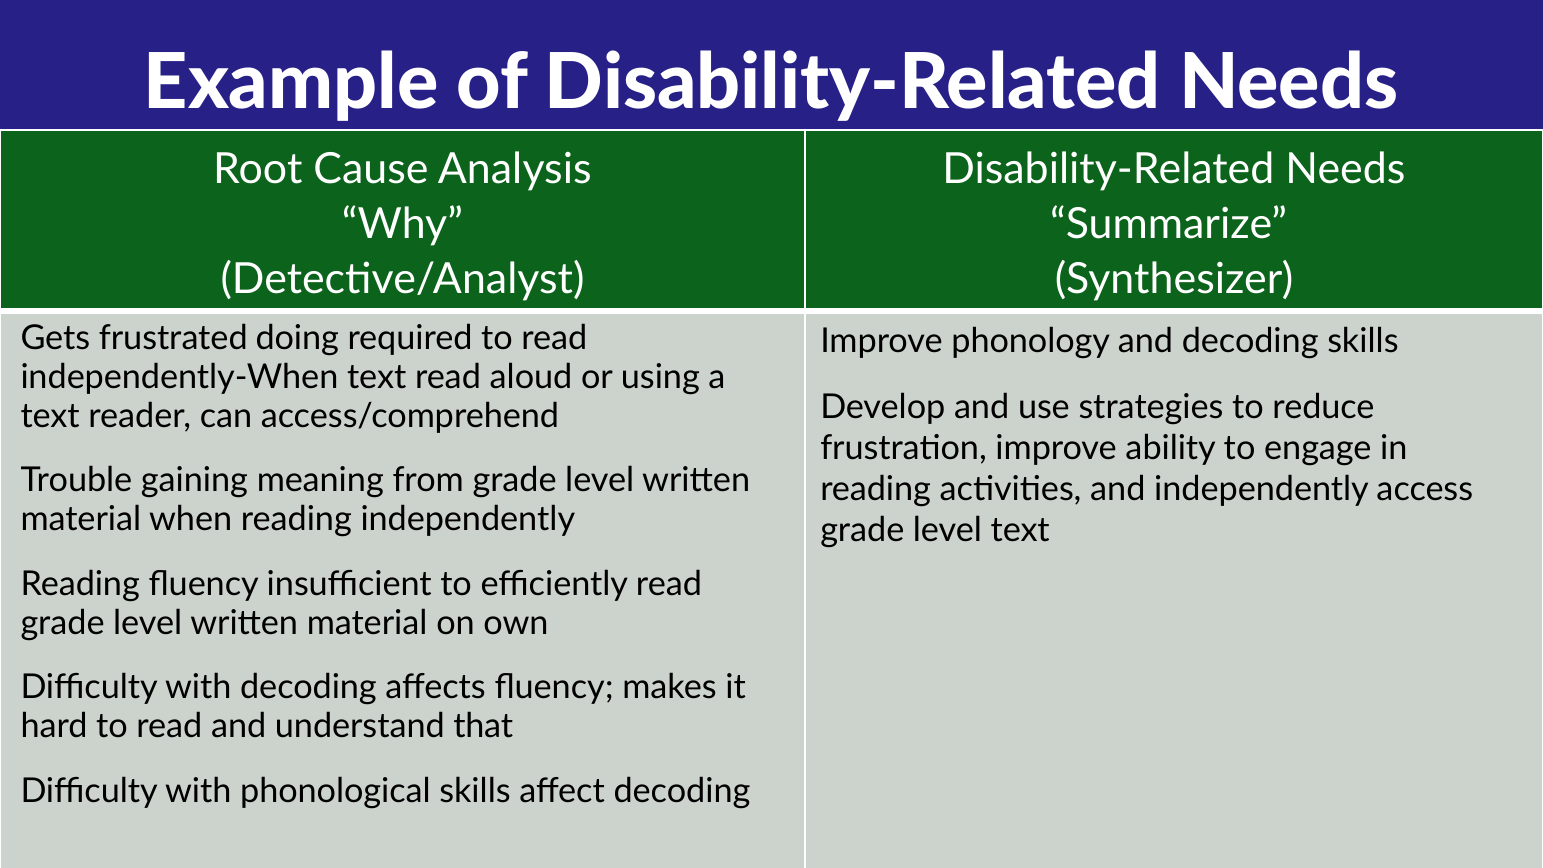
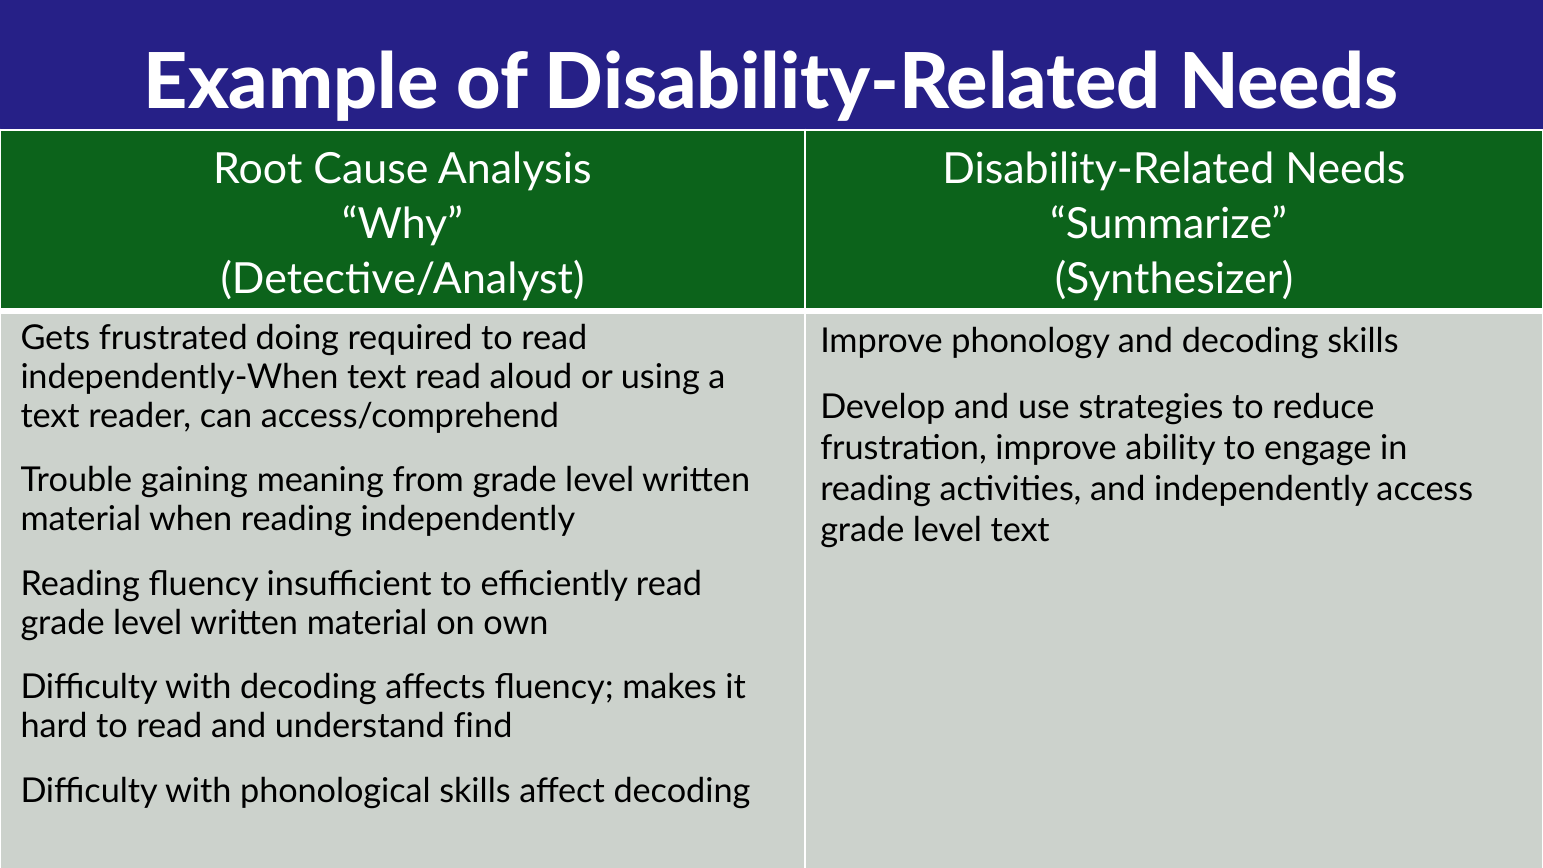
that: that -> find
